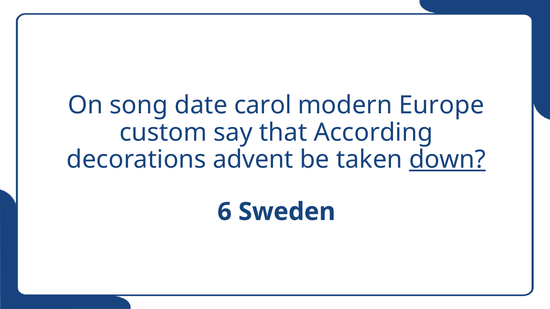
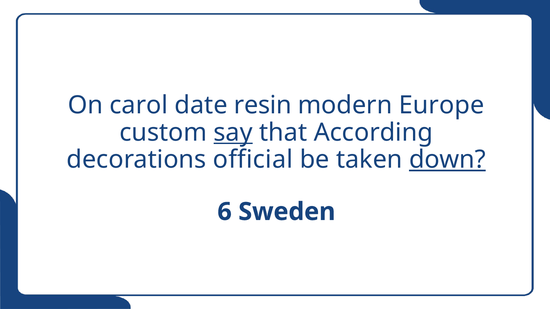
song: song -> carol
carol: carol -> resin
say underline: none -> present
advent: advent -> official
